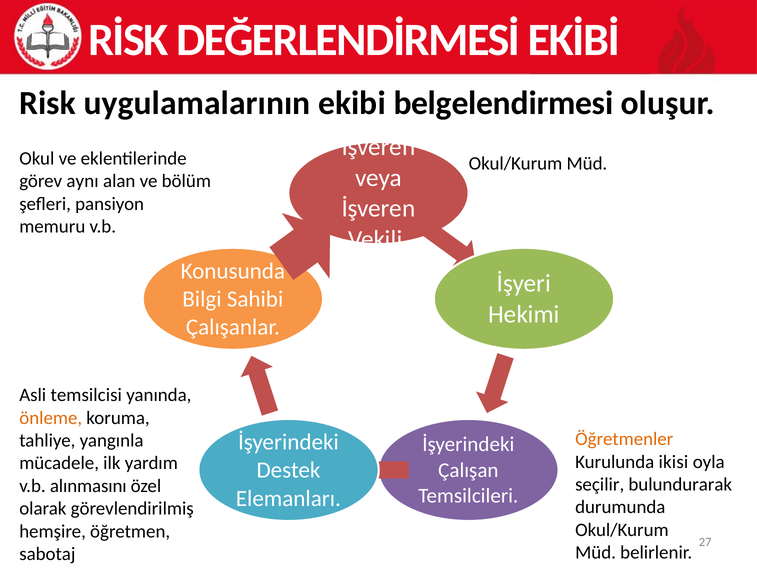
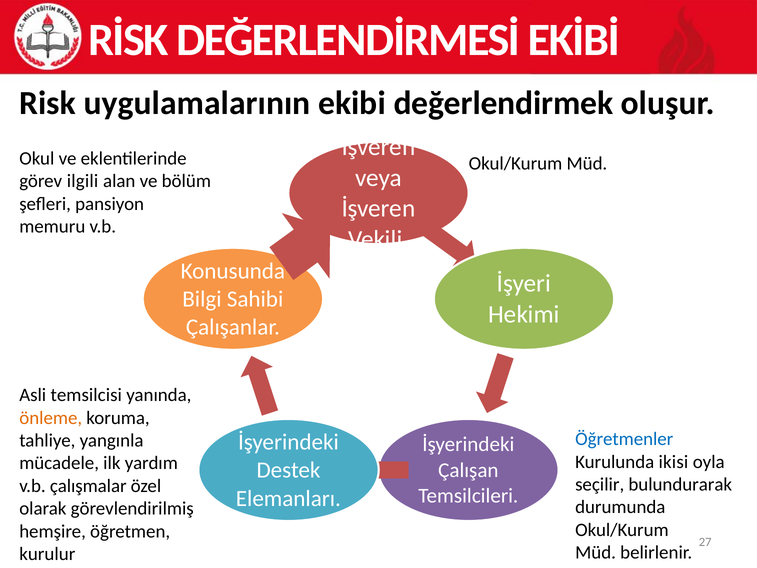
belgelendirmesi: belgelendirmesi -> değerlendirmek
aynı: aynı -> ilgili
Öğretmenler colour: orange -> blue
alınmasını: alınmasını -> çalışmalar
sabotaj: sabotaj -> kurulur
